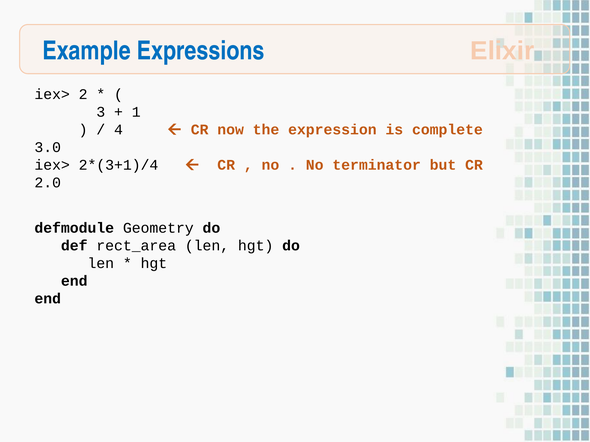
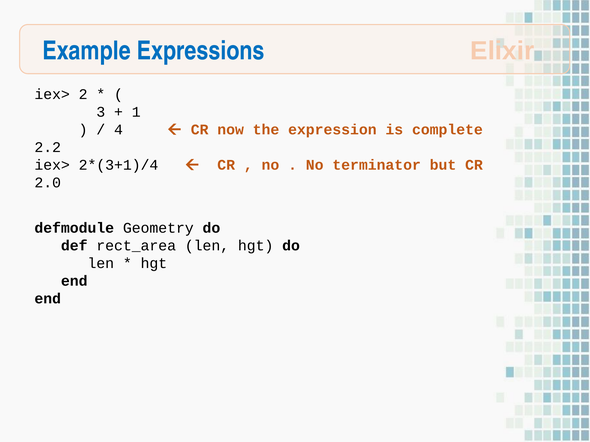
3.0: 3.0 -> 2.2
